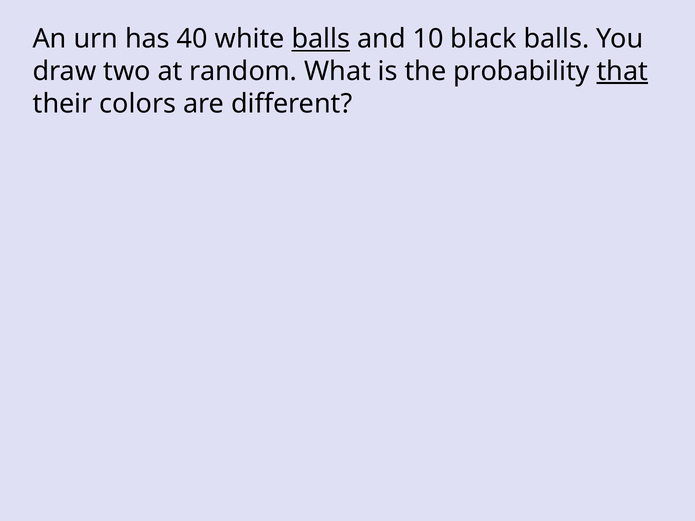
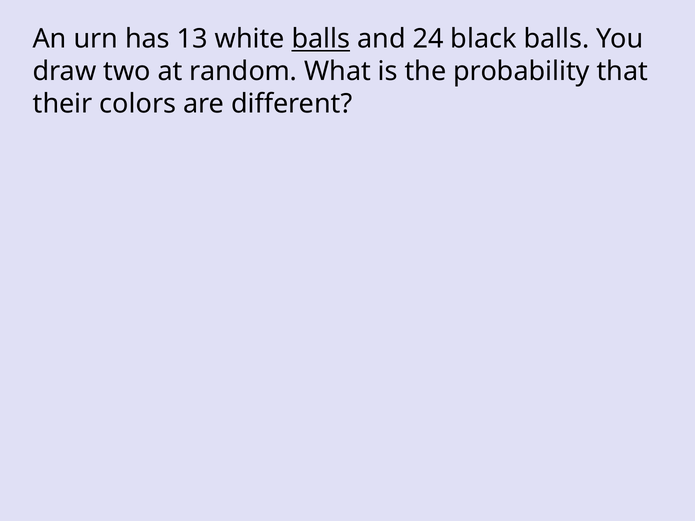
40: 40 -> 13
10: 10 -> 24
that underline: present -> none
